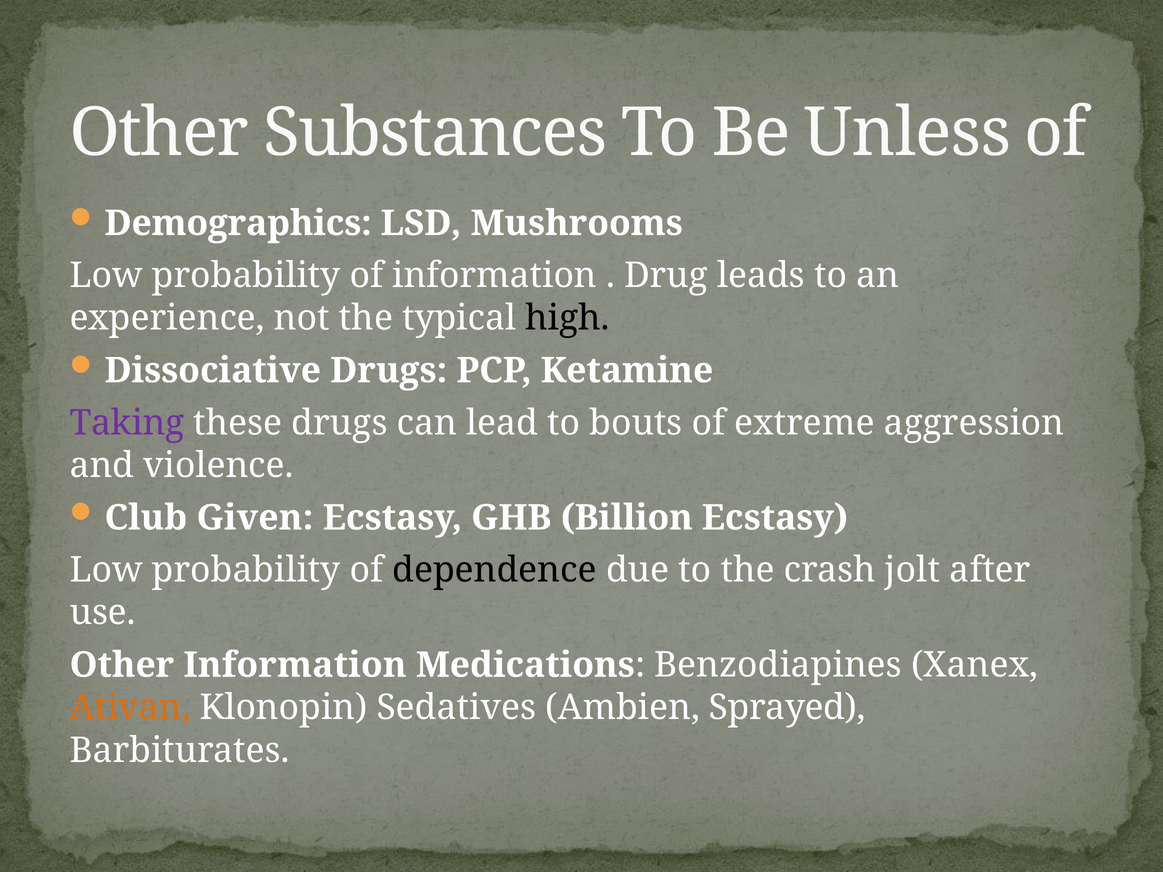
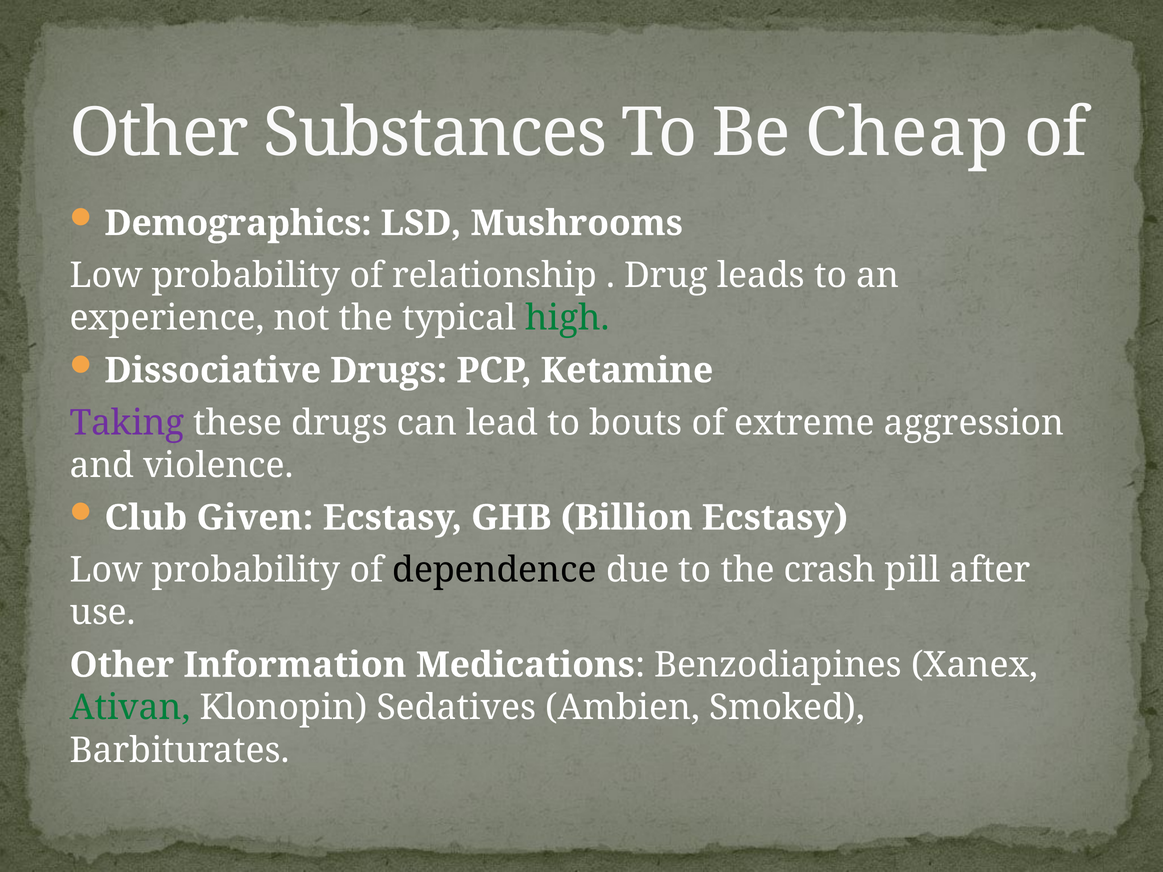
Unless: Unless -> Cheap
of information: information -> relationship
high colour: black -> green
jolt: jolt -> pill
Ativan colour: orange -> green
Sprayed: Sprayed -> Smoked
